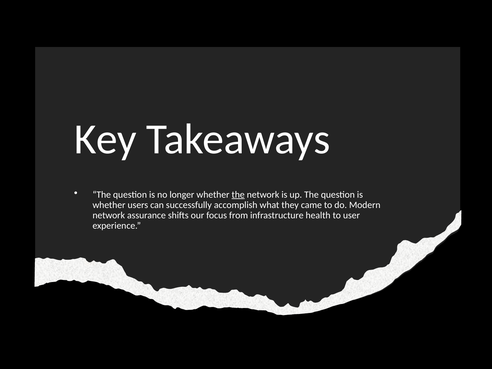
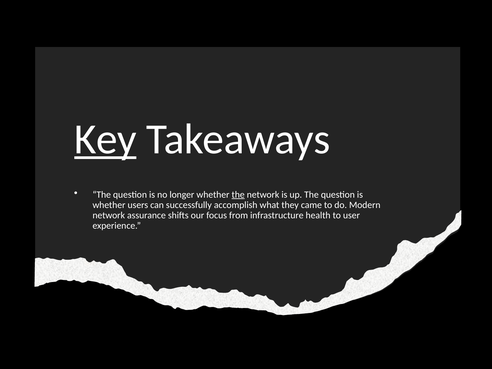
Key underline: none -> present
